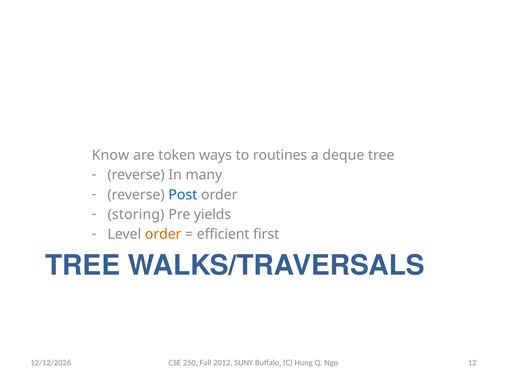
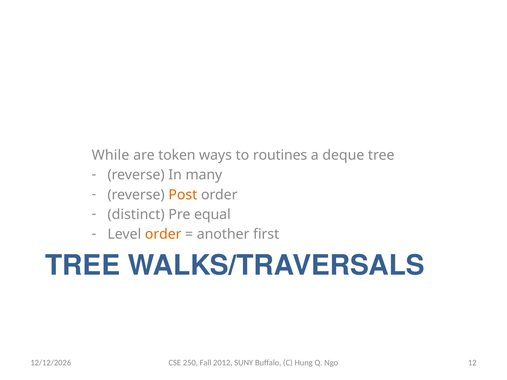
Know: Know -> While
Post colour: blue -> orange
storing: storing -> distinct
yields: yields -> equal
efficient: efficient -> another
